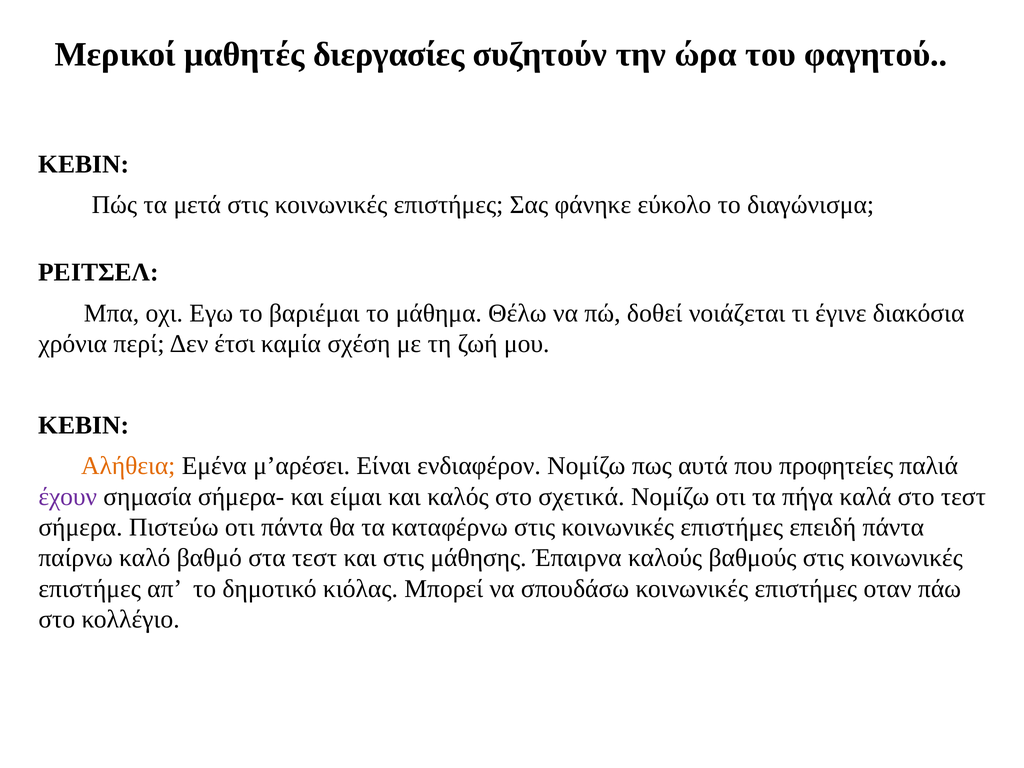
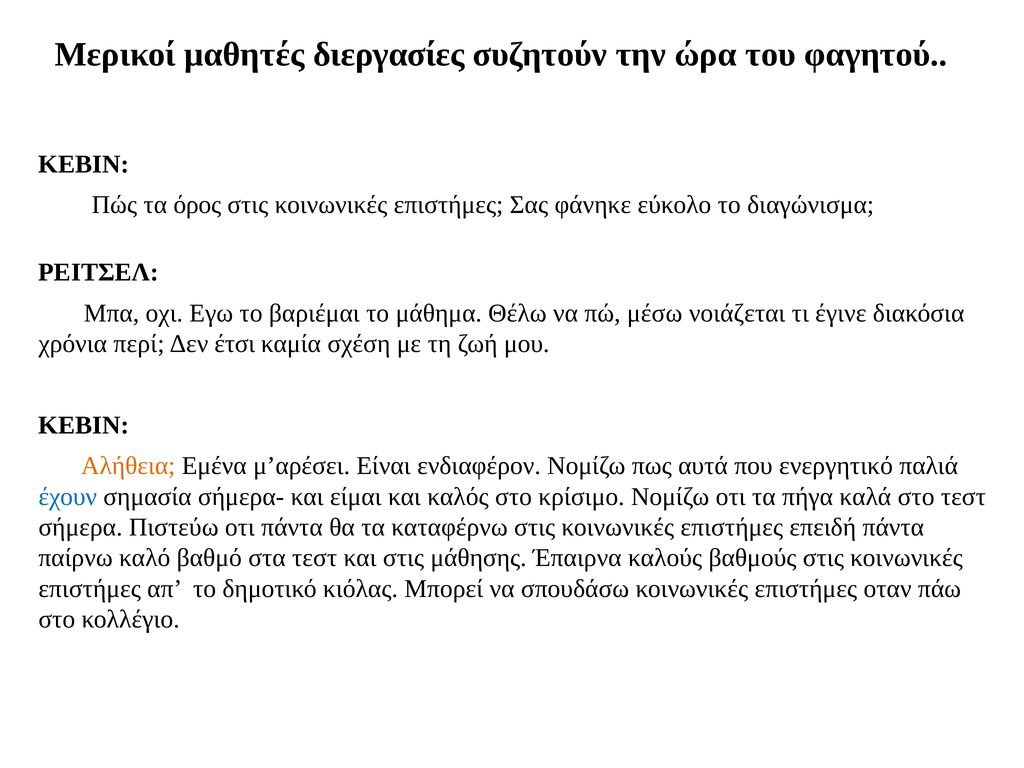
μετά: μετά -> όρος
δοθεί: δοθεί -> μέσω
προφητείες: προφητείες -> ενεργητικό
έχουν colour: purple -> blue
σχετικά: σχετικά -> κρίσιμο
